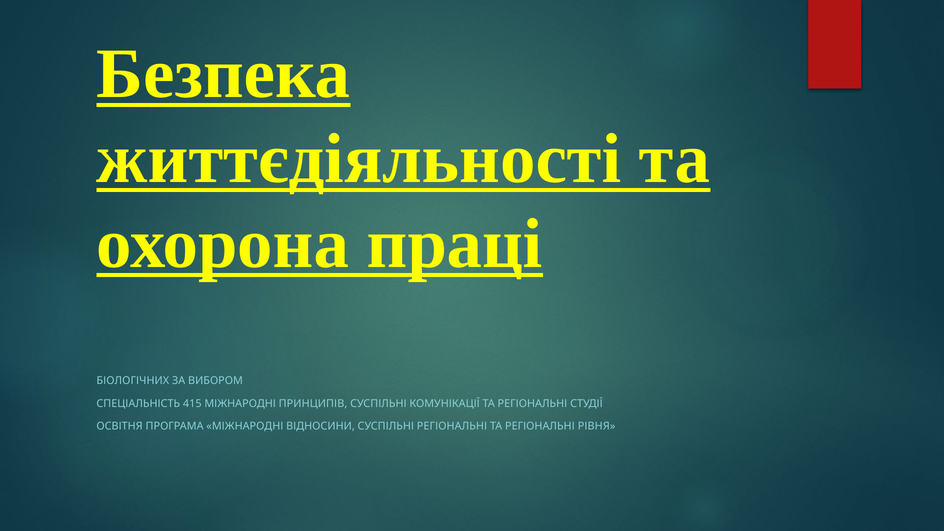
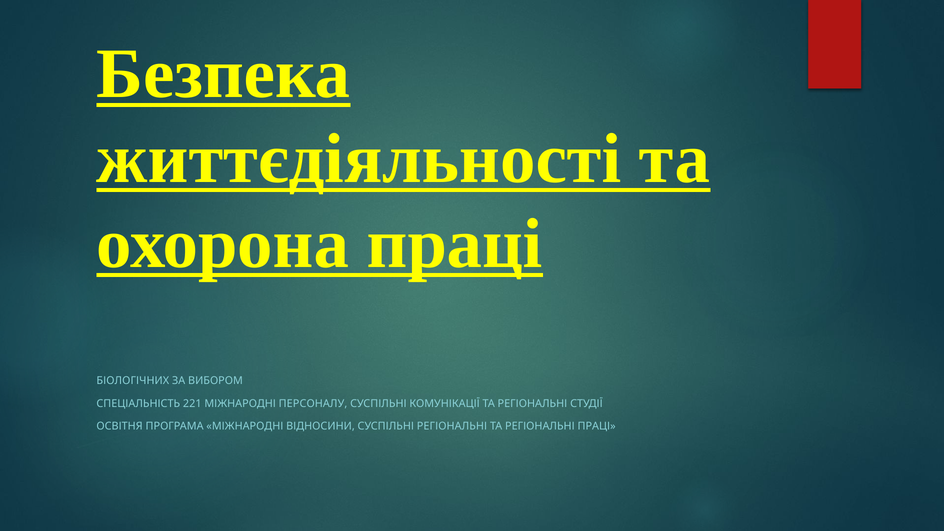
415: 415 -> 221
ПРИНЦИПІВ: ПРИНЦИПІВ -> ПЕРСОНАЛУ
РЕГІОНАЛЬНІ РІВНЯ: РІВНЯ -> ПРАЦІ
